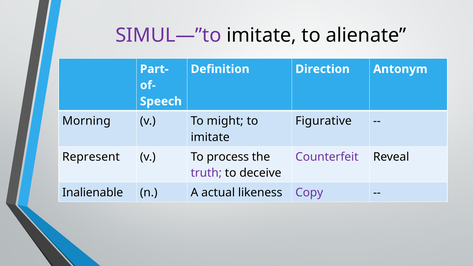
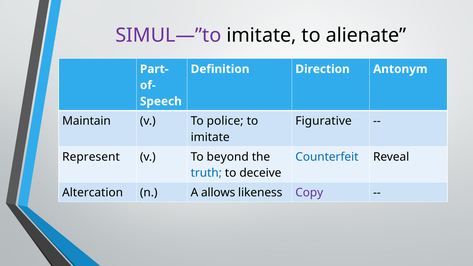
Morning: Morning -> Maintain
might: might -> police
process: process -> beyond
Counterfeit colour: purple -> blue
truth colour: purple -> blue
Inalienable: Inalienable -> Altercation
actual: actual -> allows
